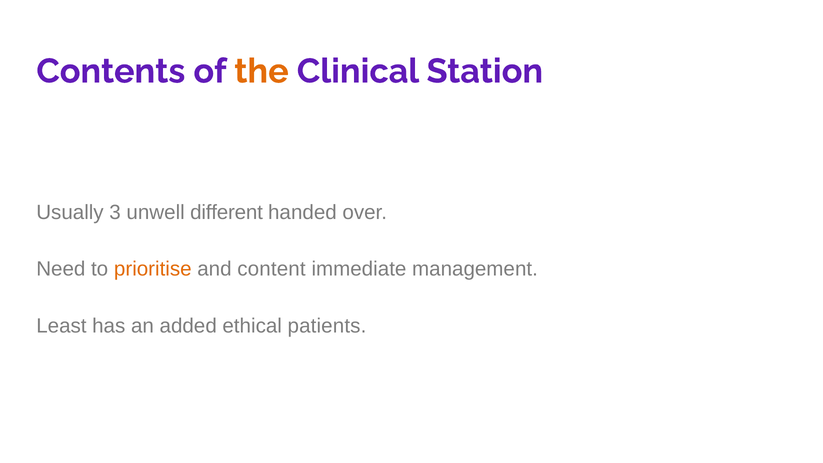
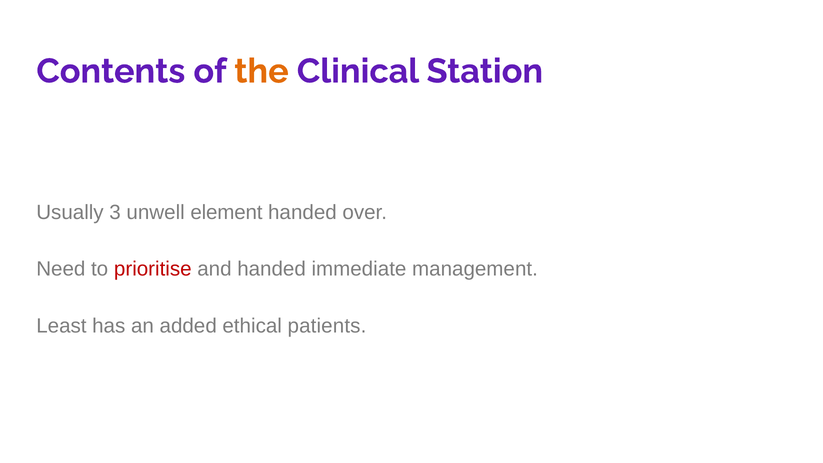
different: different -> element
prioritise colour: orange -> red
and content: content -> handed
